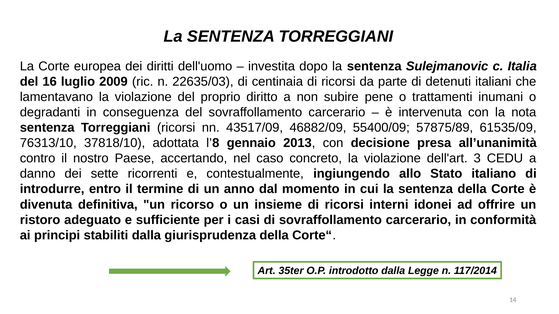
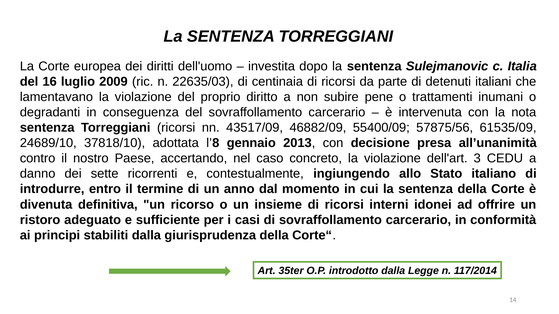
57875/89: 57875/89 -> 57875/56
76313/10: 76313/10 -> 24689/10
